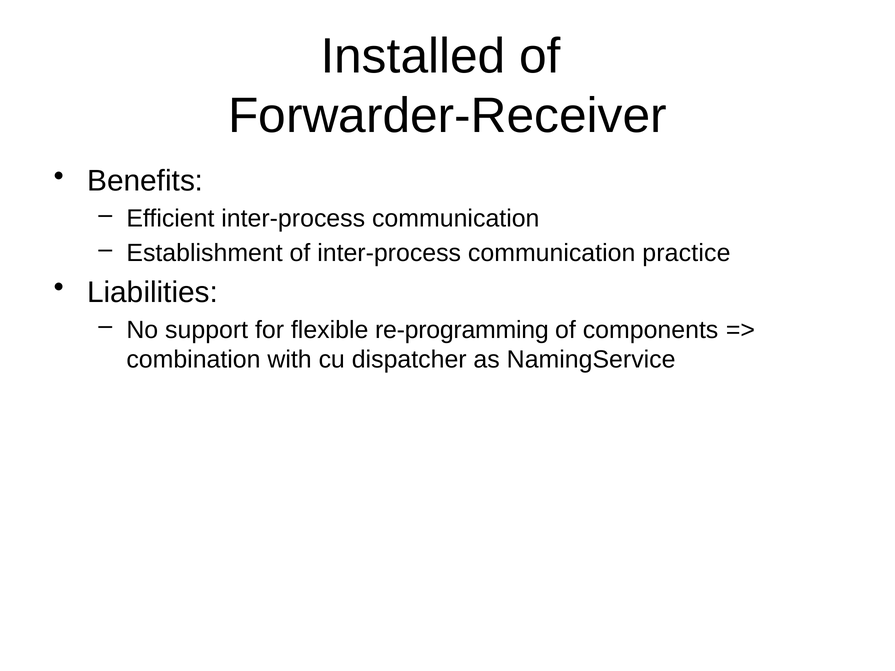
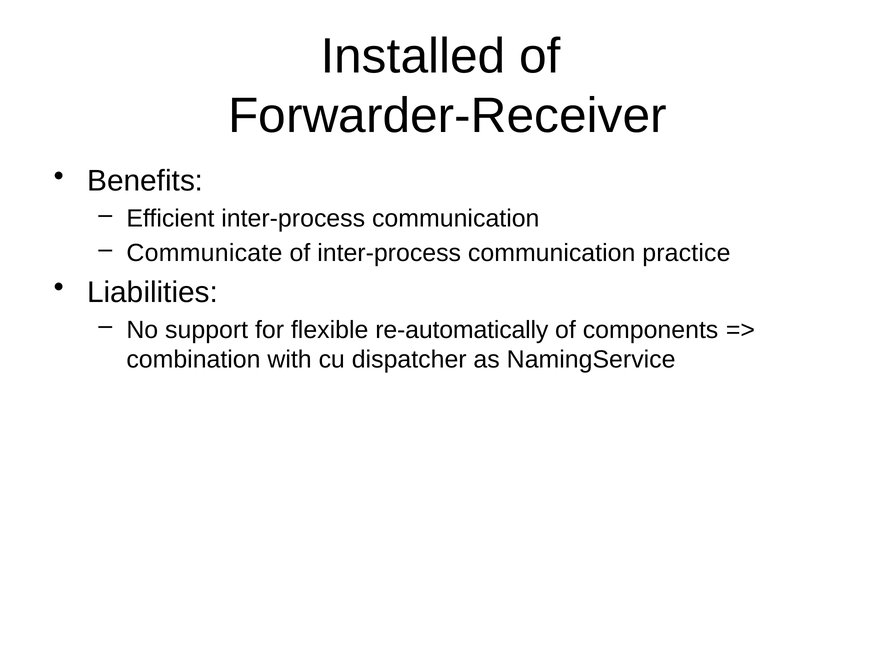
Establishment: Establishment -> Communicate
re-programming: re-programming -> re-automatically
